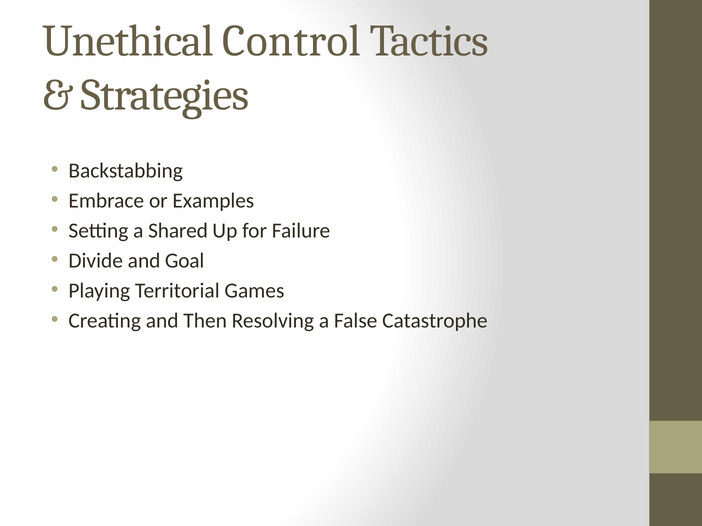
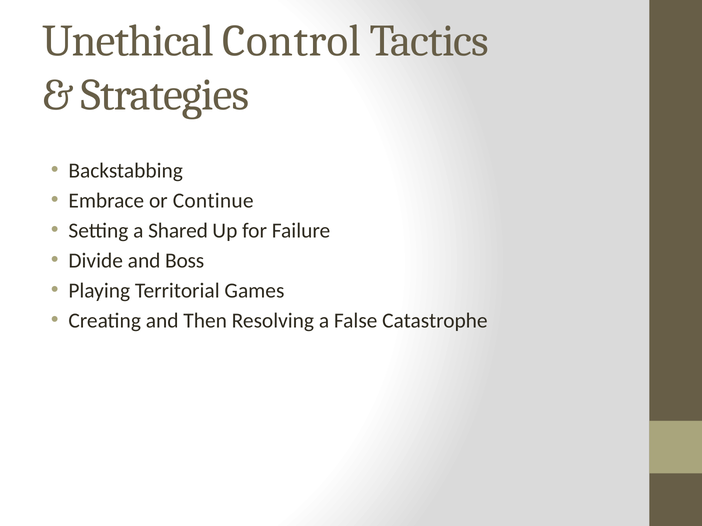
Examples: Examples -> Continue
Goal: Goal -> Boss
